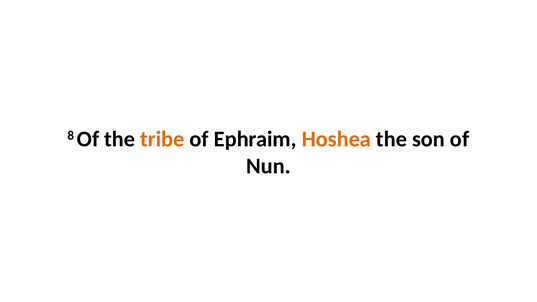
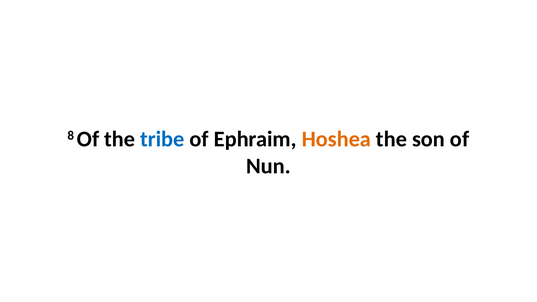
tribe colour: orange -> blue
